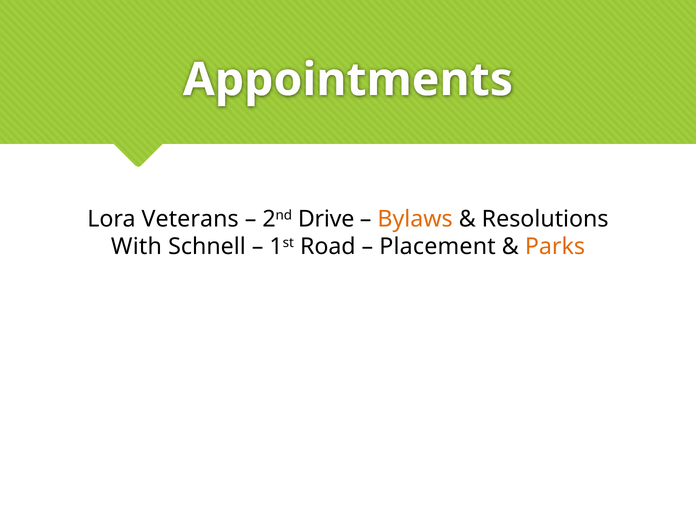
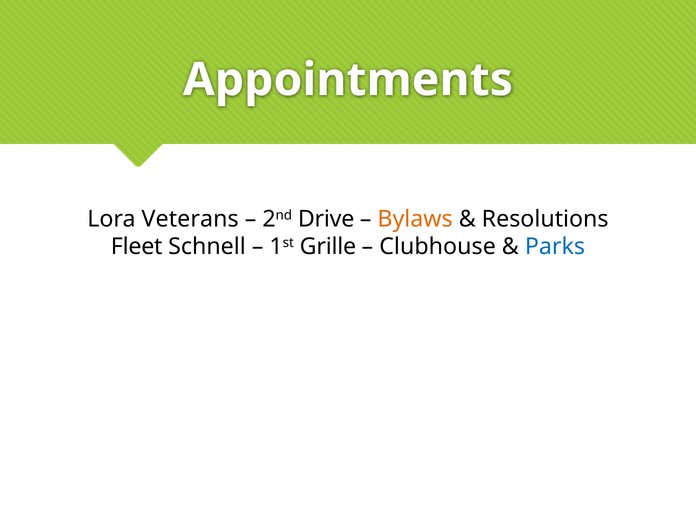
With: With -> Fleet
Road: Road -> Grille
Placement: Placement -> Clubhouse
Parks colour: orange -> blue
